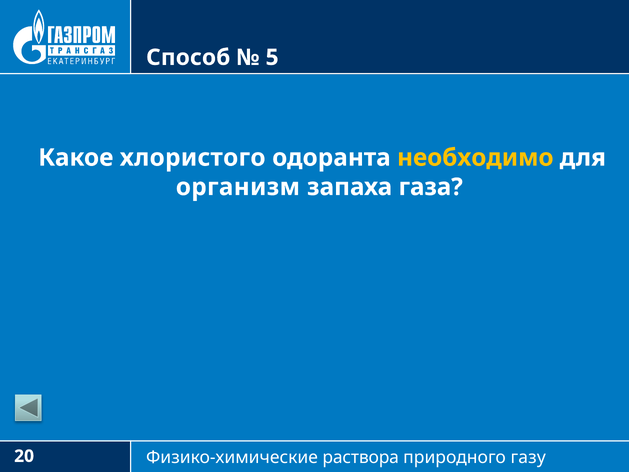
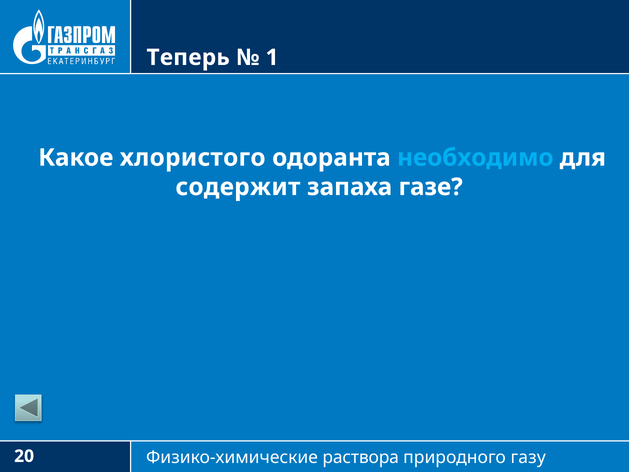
Способ: Способ -> Теперь
5: 5 -> 1
необходимо colour: yellow -> light blue
организм: организм -> содержит
газа: газа -> газе
